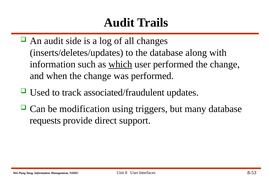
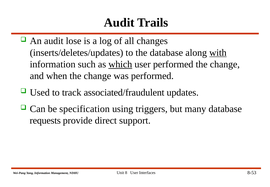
side: side -> lose
with underline: none -> present
modification: modification -> specification
